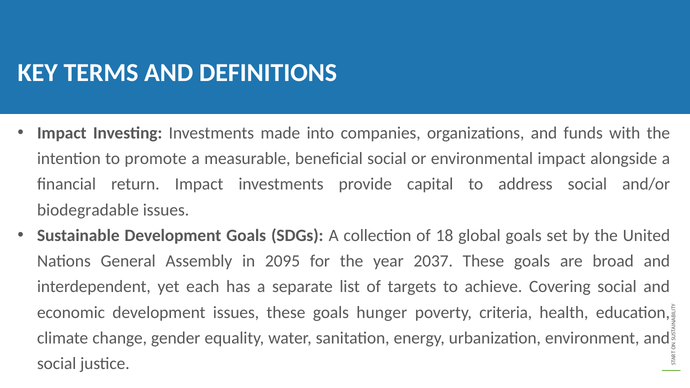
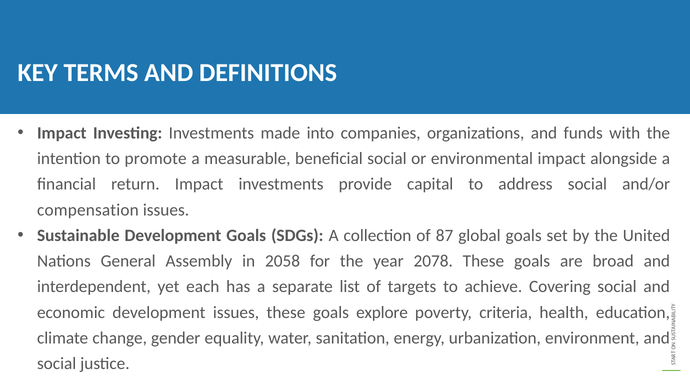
biodegradable: biodegradable -> compensation
18: 18 -> 87
2095: 2095 -> 2058
2037: 2037 -> 2078
hunger: hunger -> explore
